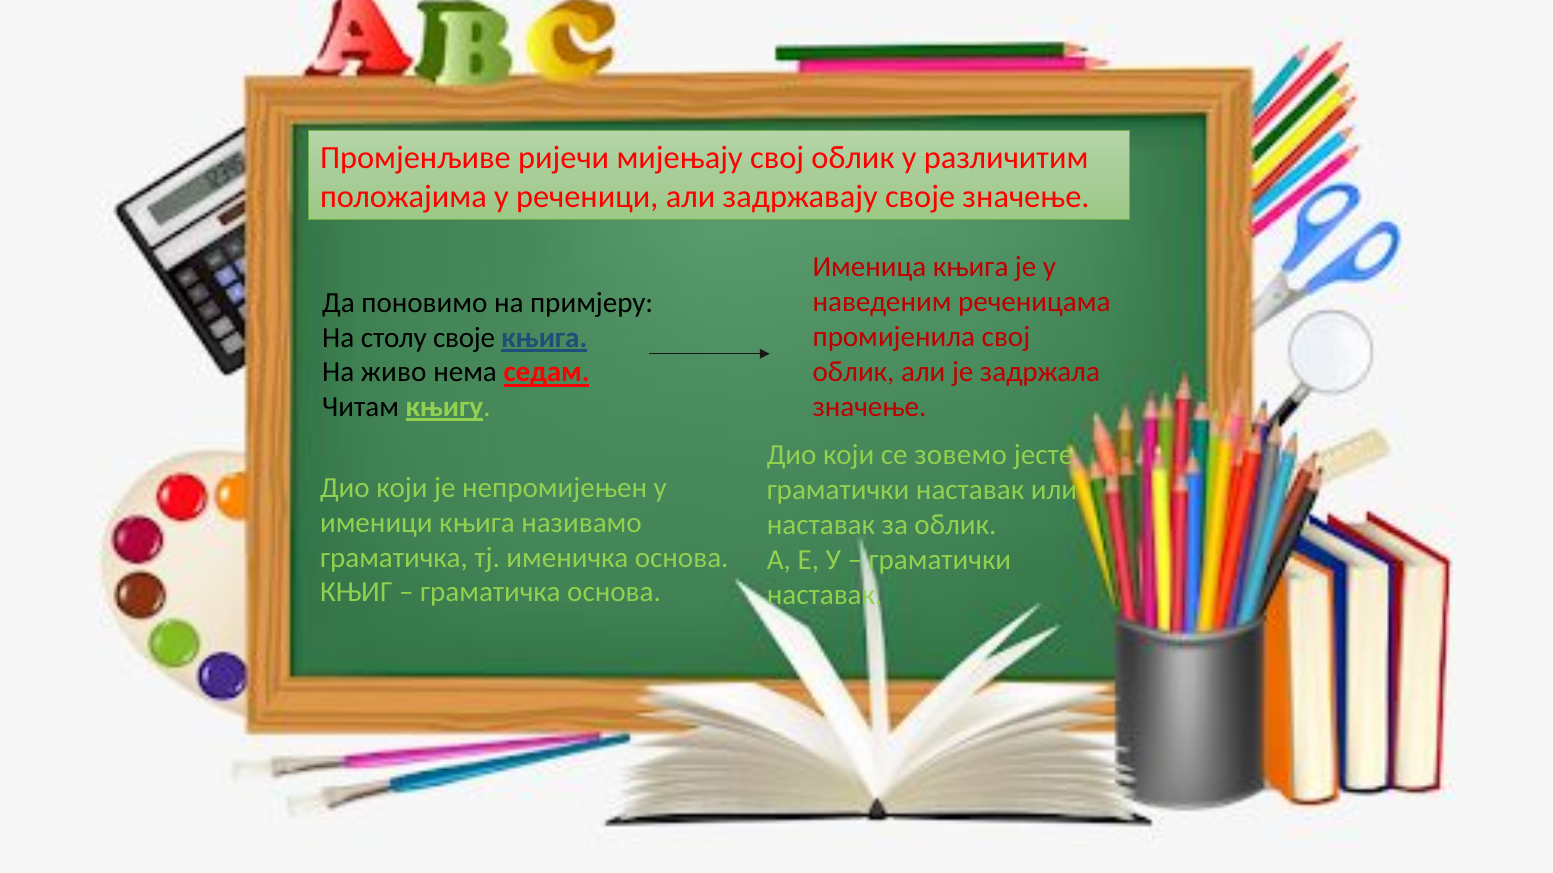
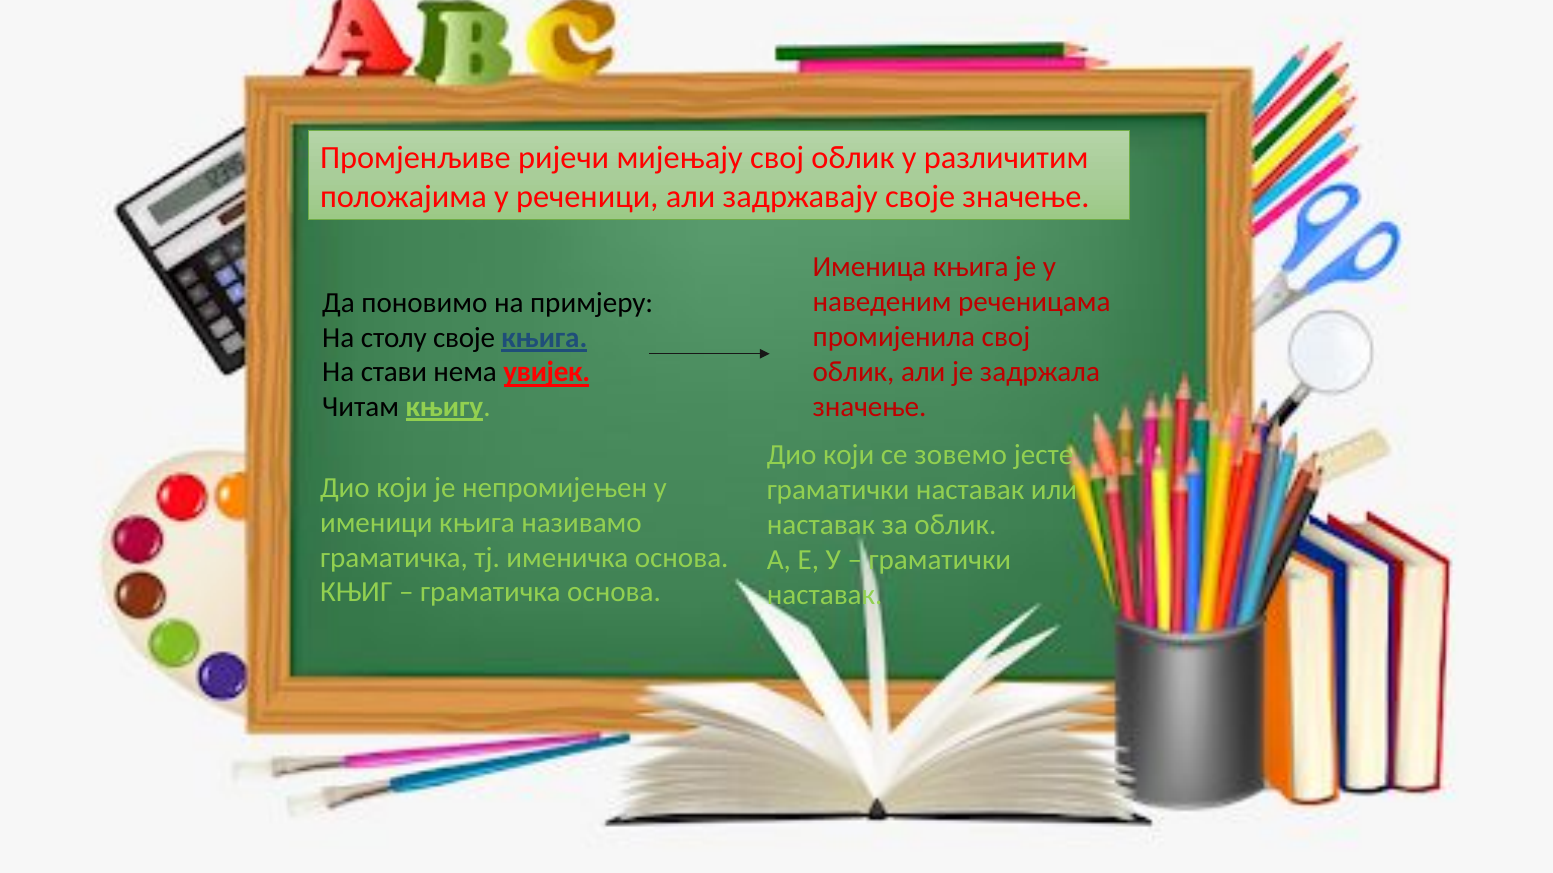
живо: живо -> стави
седам: седам -> увијек
